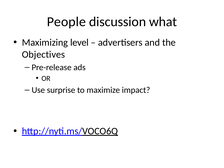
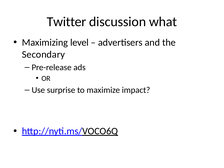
People: People -> Twitter
Objectives: Objectives -> Secondary
